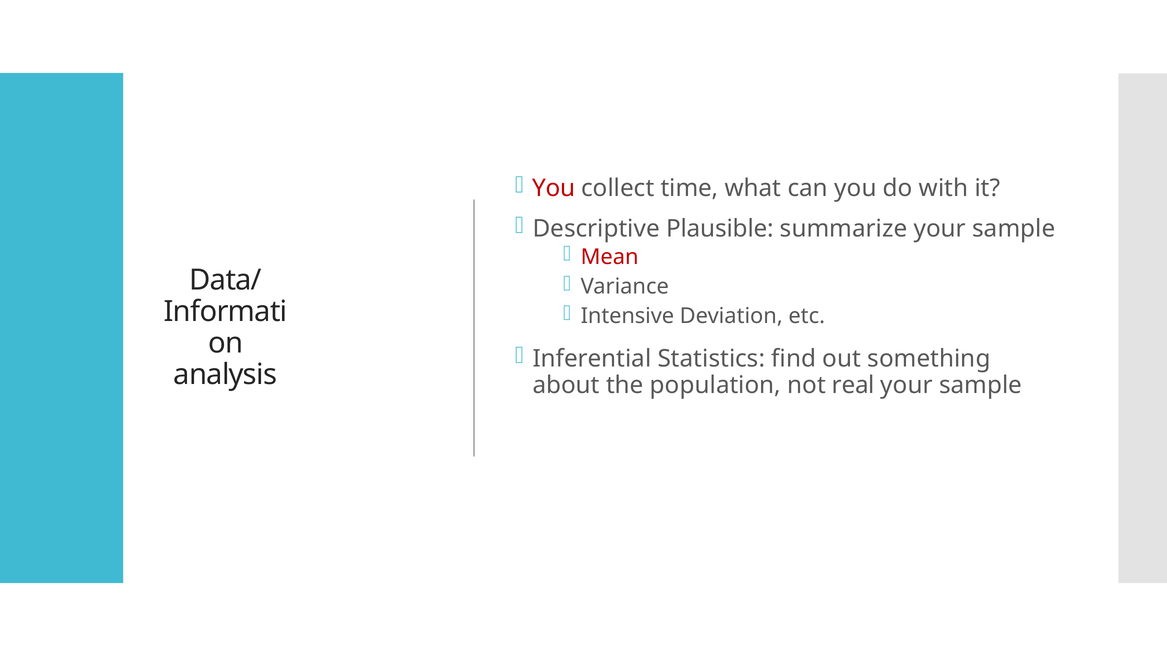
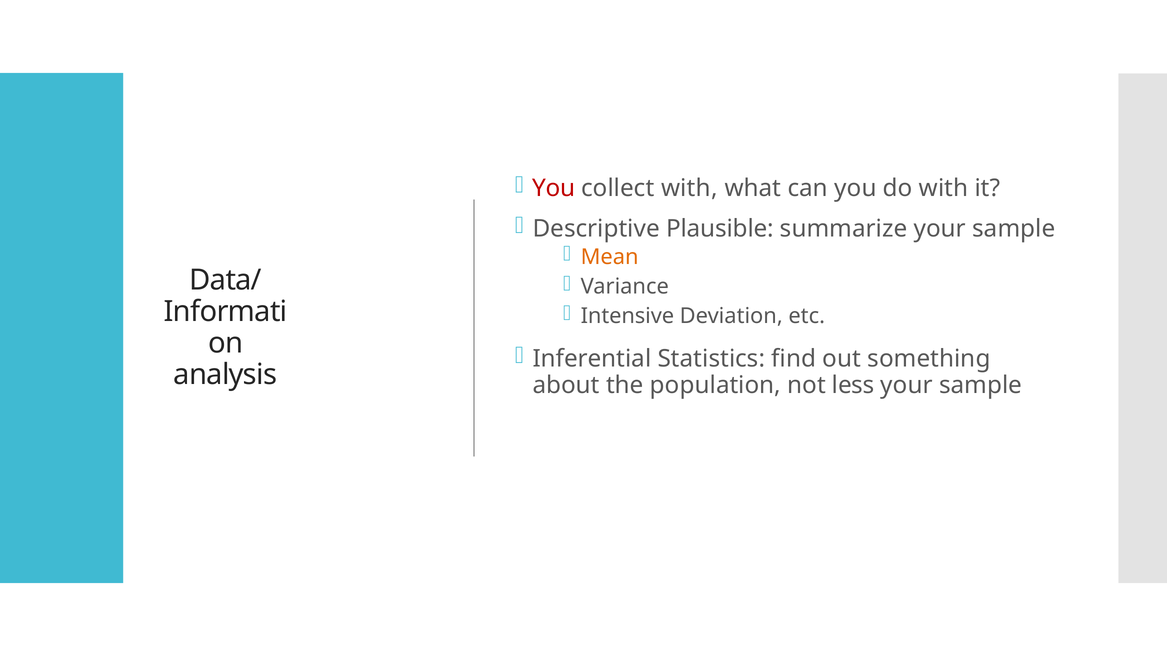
collect time: time -> with
Mean colour: red -> orange
real: real -> less
